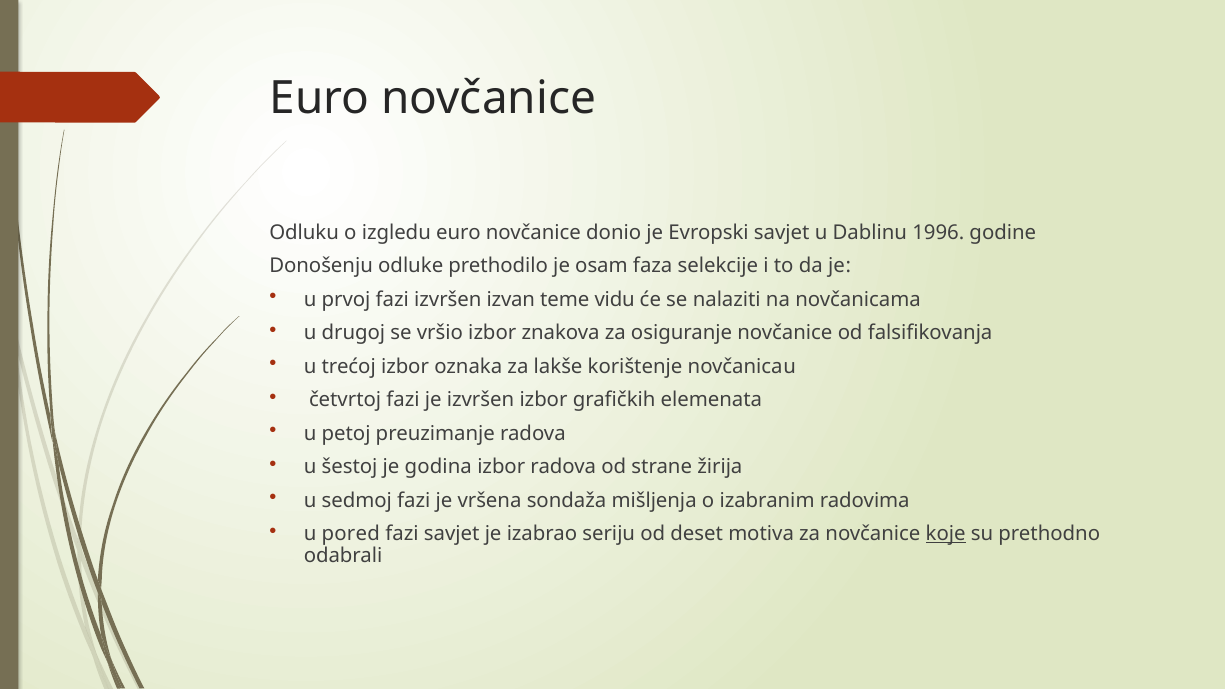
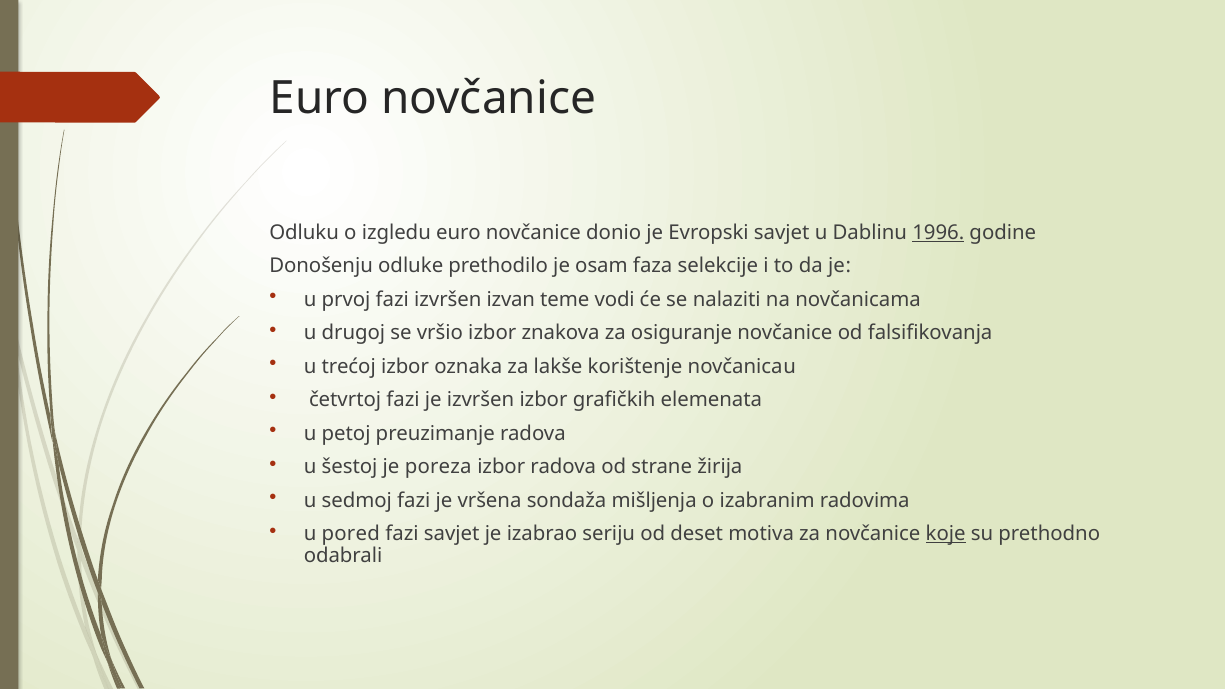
1996 underline: none -> present
vidu: vidu -> vodi
godina: godina -> poreza
